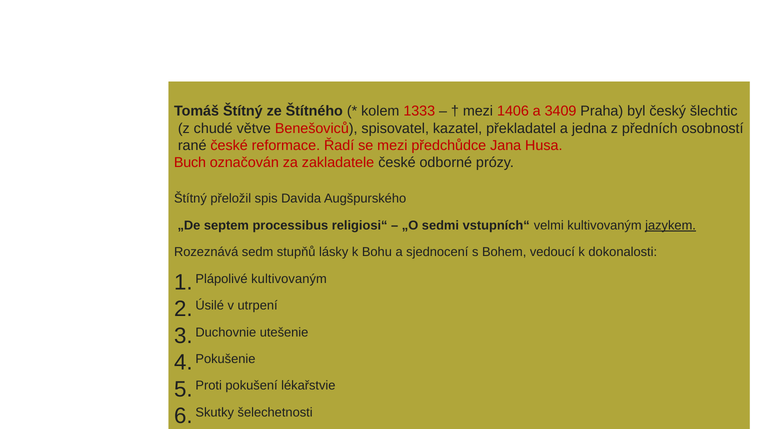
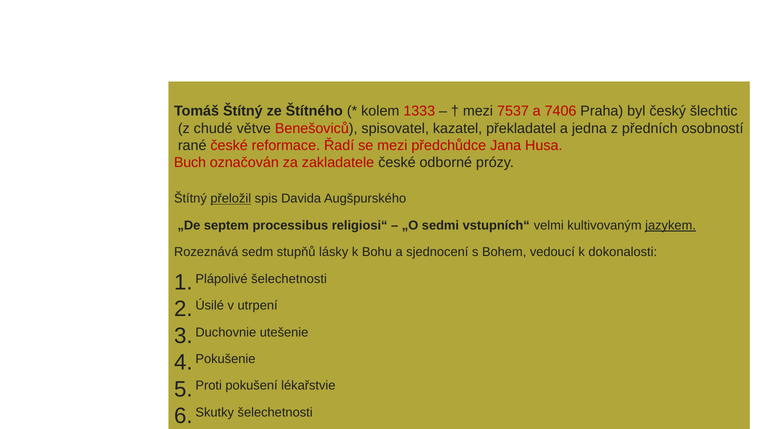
1406: 1406 -> 7537
3409: 3409 -> 7406
přeložil underline: none -> present
kultivovaným at (289, 279): kultivovaným -> šelechetnosti
